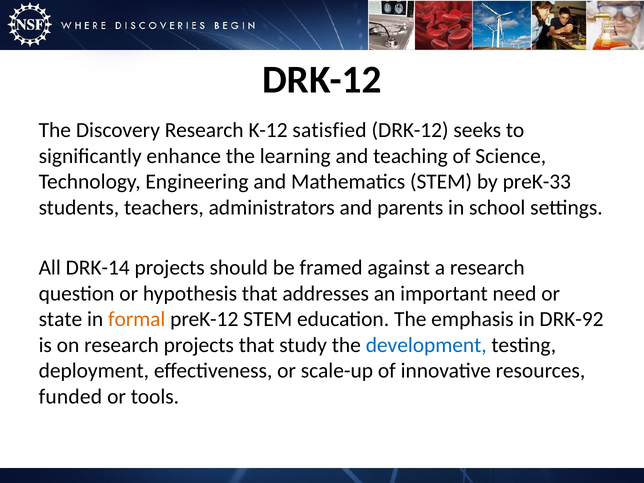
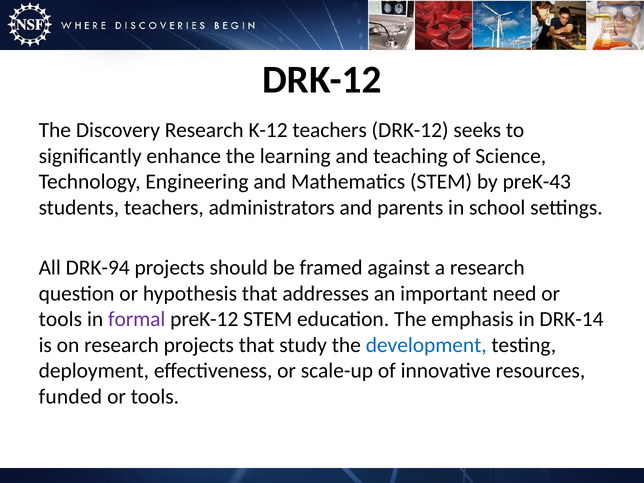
K-12 satisfied: satisfied -> teachers
preK-33: preK-33 -> preK-43
DRK-14: DRK-14 -> DRK-94
state at (60, 319): state -> tools
formal colour: orange -> purple
DRK-92: DRK-92 -> DRK-14
